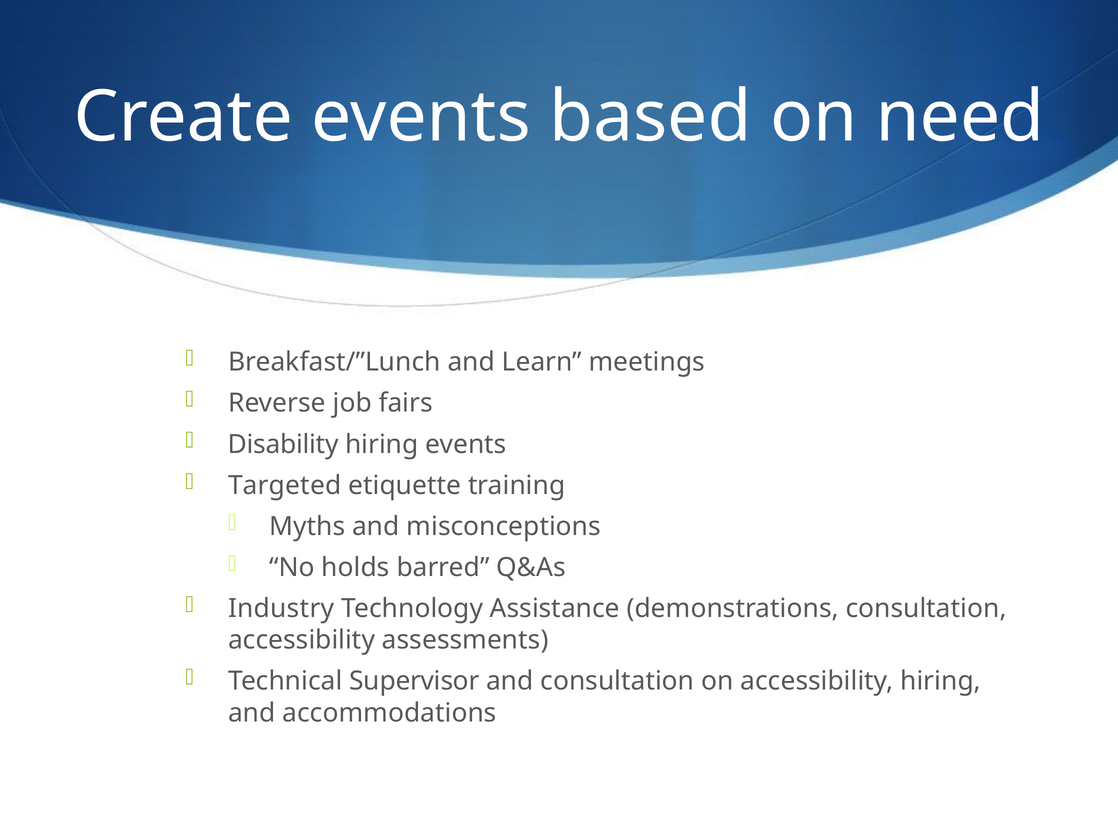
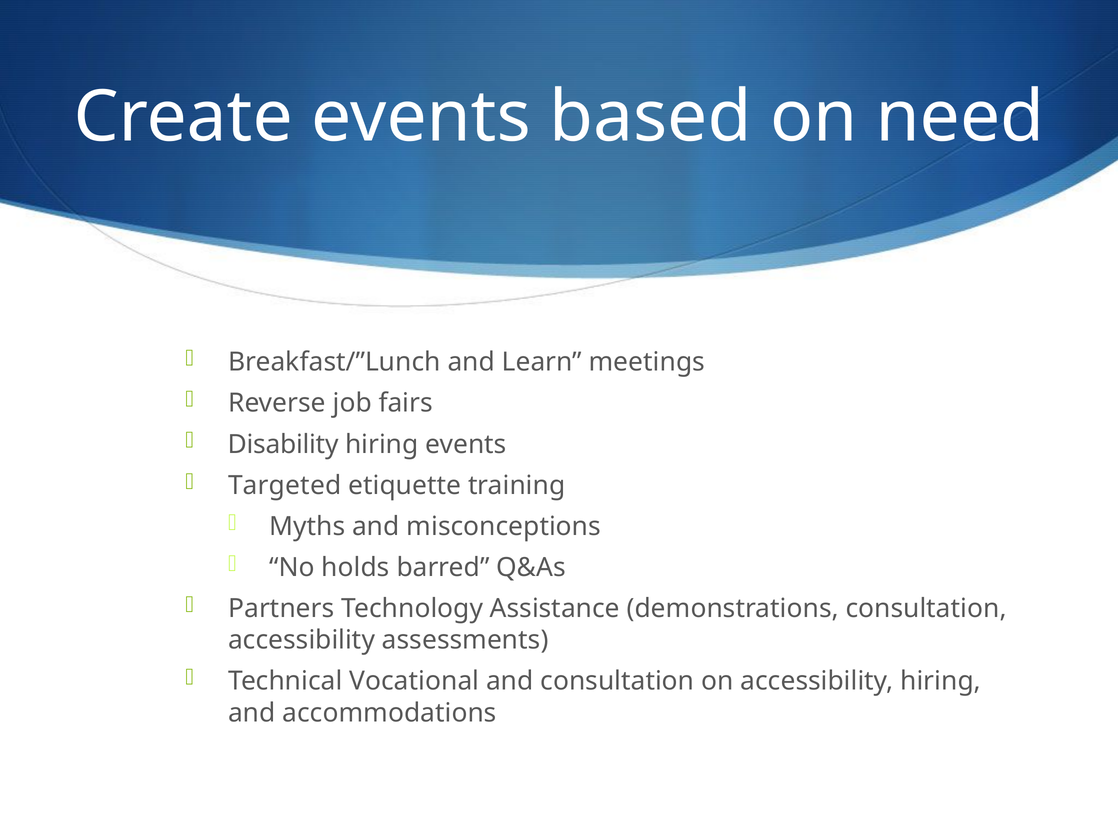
Industry: Industry -> Partners
Supervisor: Supervisor -> Vocational
